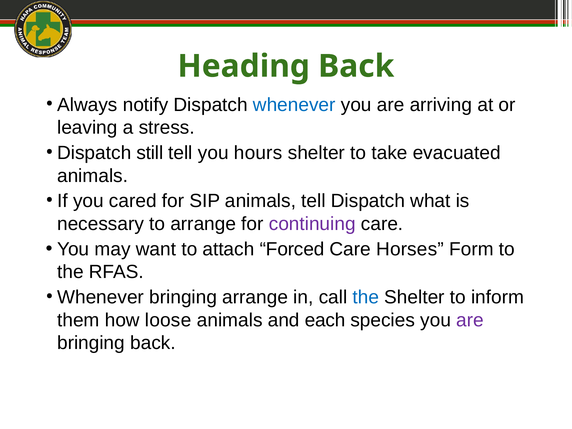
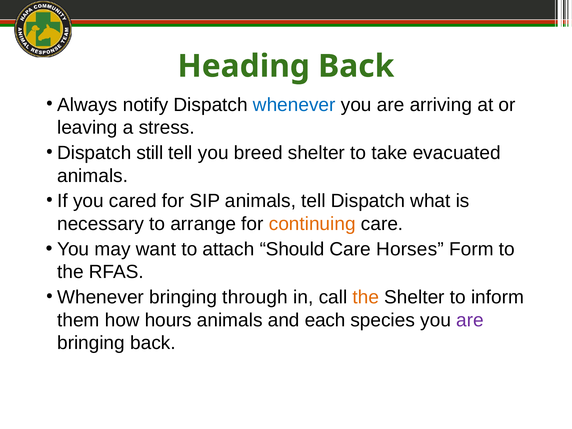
hours: hours -> breed
continuing colour: purple -> orange
Forced: Forced -> Should
bringing arrange: arrange -> through
the at (366, 297) colour: blue -> orange
loose: loose -> hours
